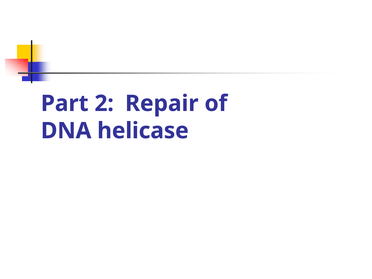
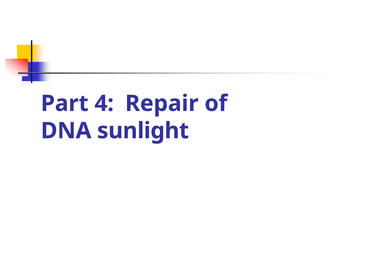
2: 2 -> 4
helicase: helicase -> sunlight
